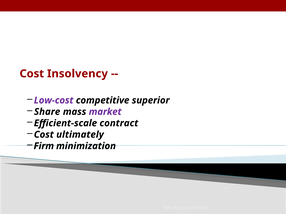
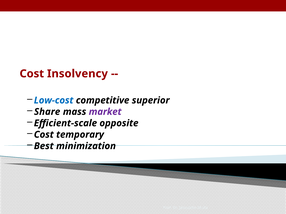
Low-cost colour: purple -> blue
contract: contract -> opposite
ultimately: ultimately -> temporary
Firm: Firm -> Best
